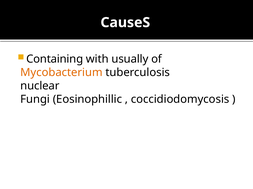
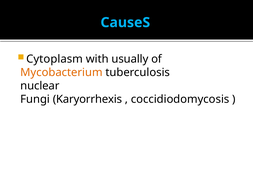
CauseS colour: white -> light blue
Containing: Containing -> Cytoplasm
Eosinophillic: Eosinophillic -> Karyorrhexis
